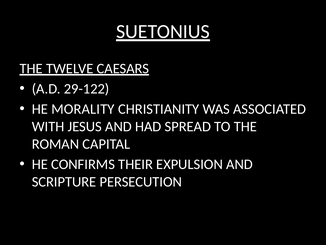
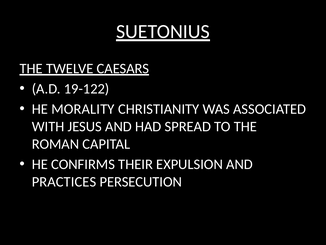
29-122: 29-122 -> 19-122
SCRIPTURE: SCRIPTURE -> PRACTICES
